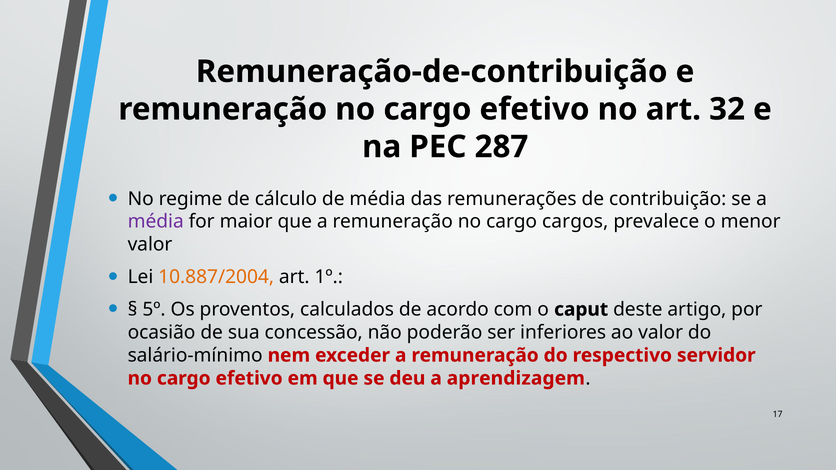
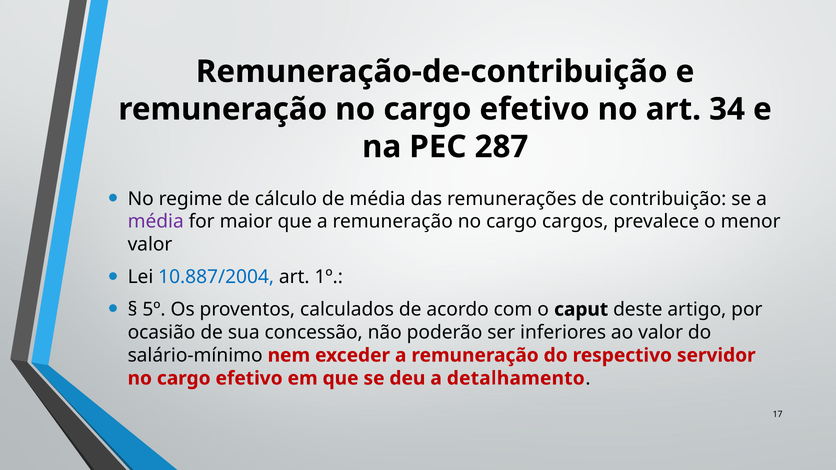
32: 32 -> 34
10.887/2004 colour: orange -> blue
aprendizagem: aprendizagem -> detalhamento
